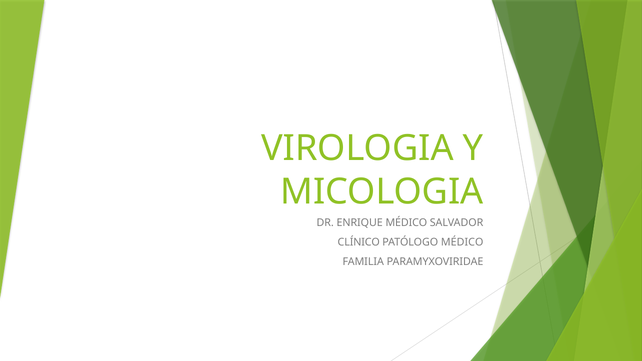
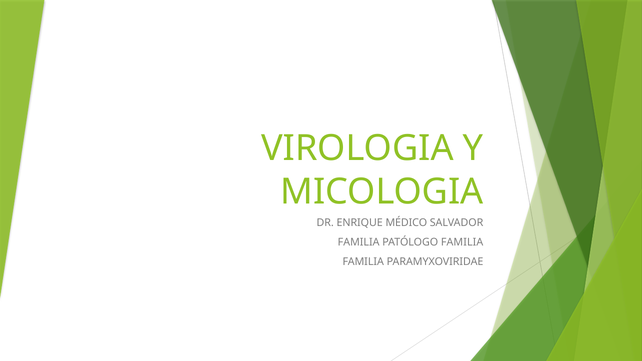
CLÍNICO at (359, 242): CLÍNICO -> FAMILIA
PATÓLOGO MÉDICO: MÉDICO -> FAMILIA
